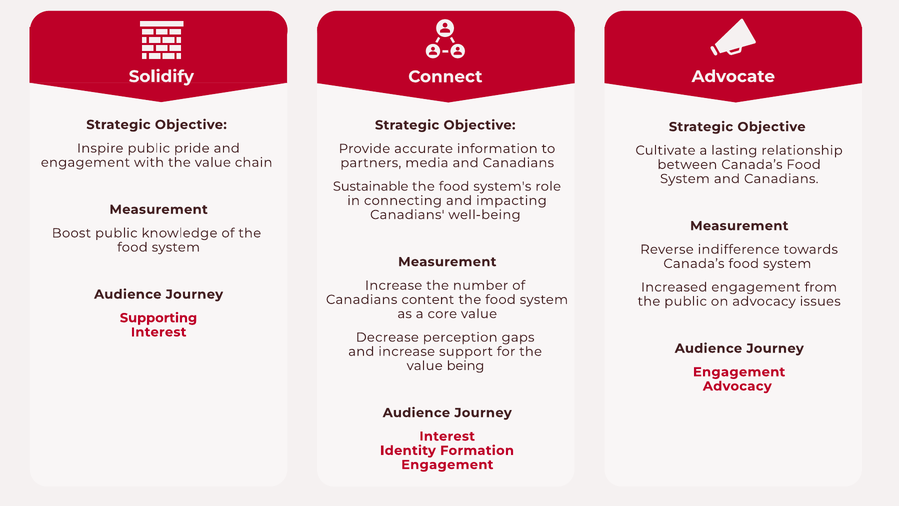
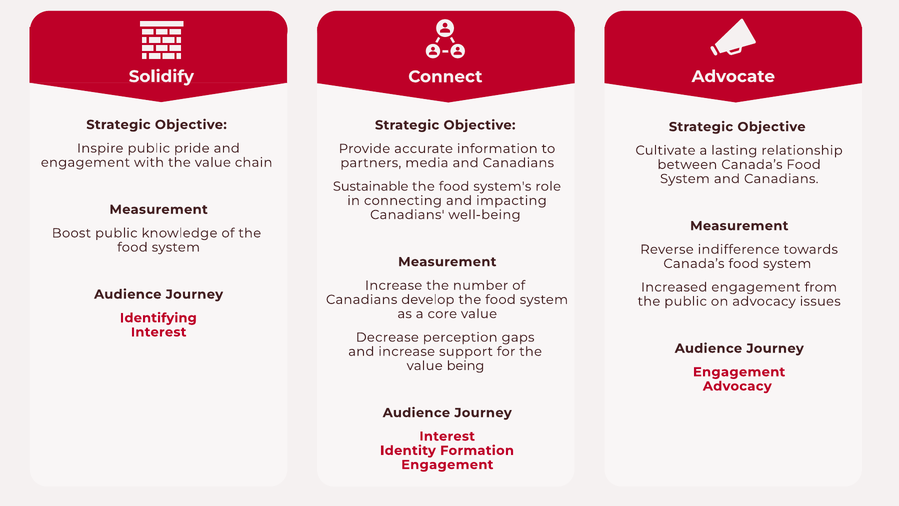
content: content -> develop
Supporting: Supporting -> Identifying
